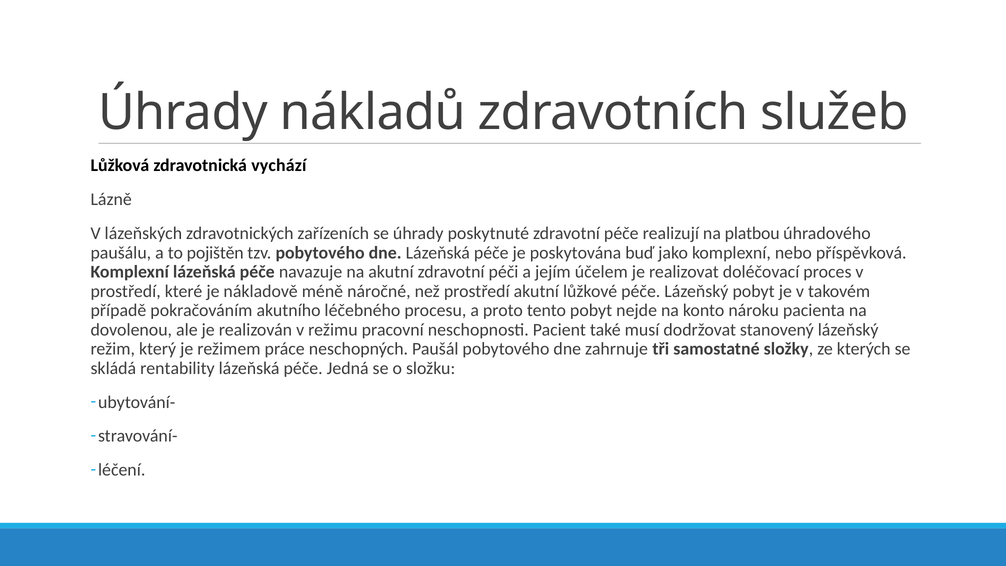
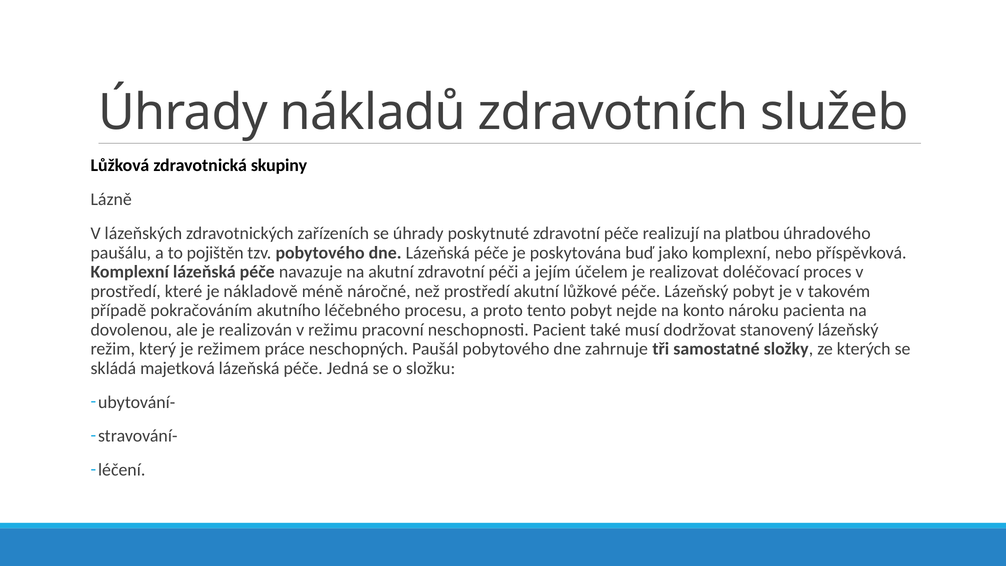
vychází: vychází -> skupiny
rentability: rentability -> majetková
